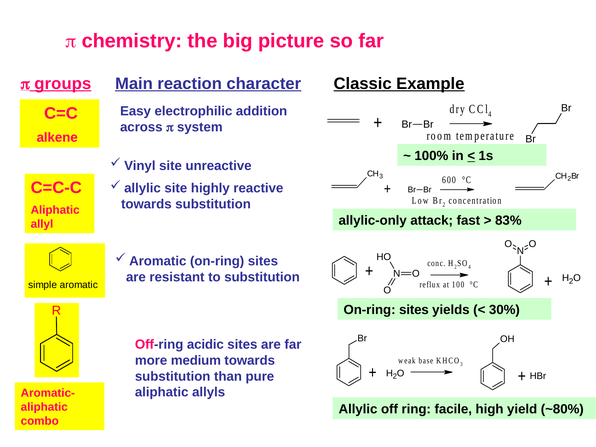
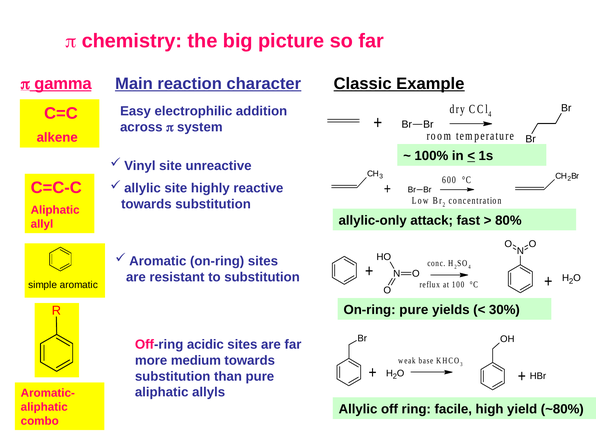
groups: groups -> gamma
83%: 83% -> 80%
sites at (414, 310): sites -> pure
